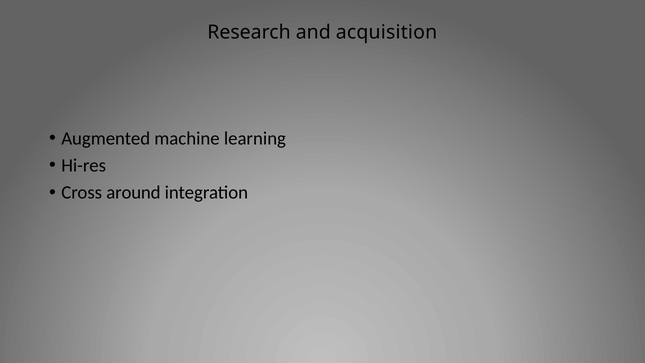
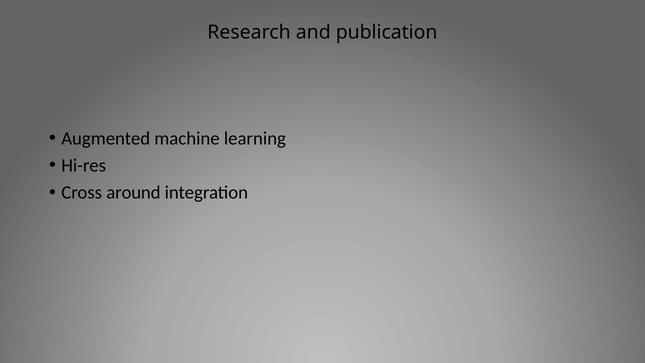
acquisition: acquisition -> publication
